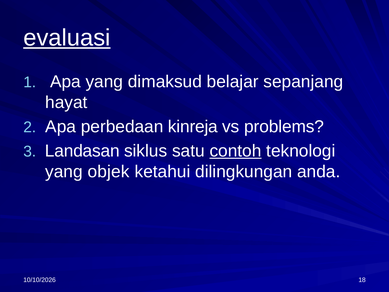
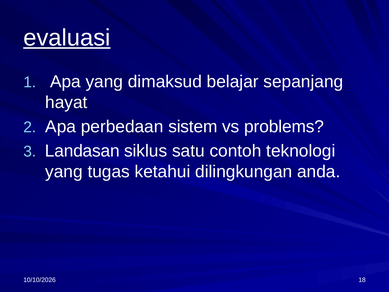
kinreja: kinreja -> sistem
contoh underline: present -> none
objek: objek -> tugas
